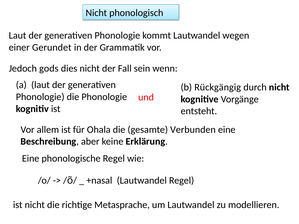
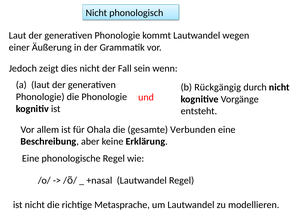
Gerundet: Gerundet -> Äußerung
gods: gods -> zeigt
